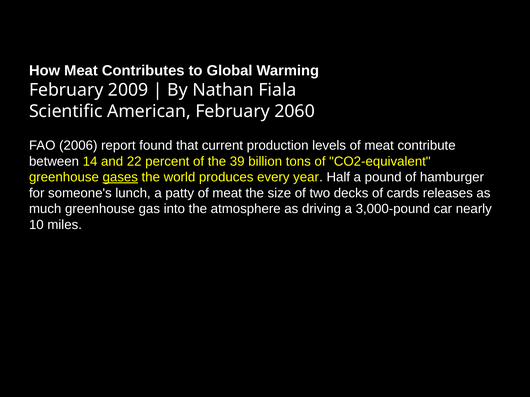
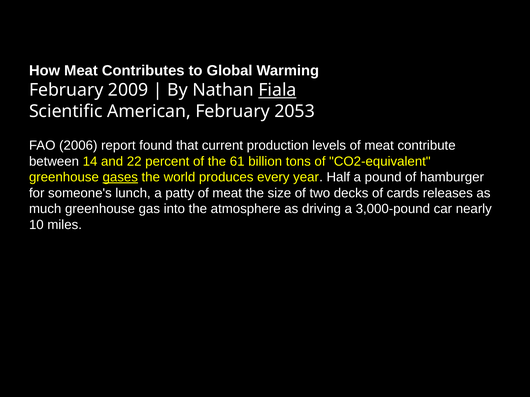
Fiala underline: none -> present
2060: 2060 -> 2053
39: 39 -> 61
